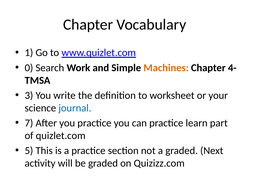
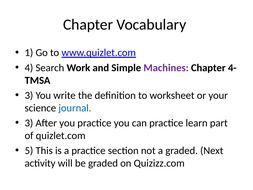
0: 0 -> 4
Machines colour: orange -> purple
7 at (29, 123): 7 -> 3
